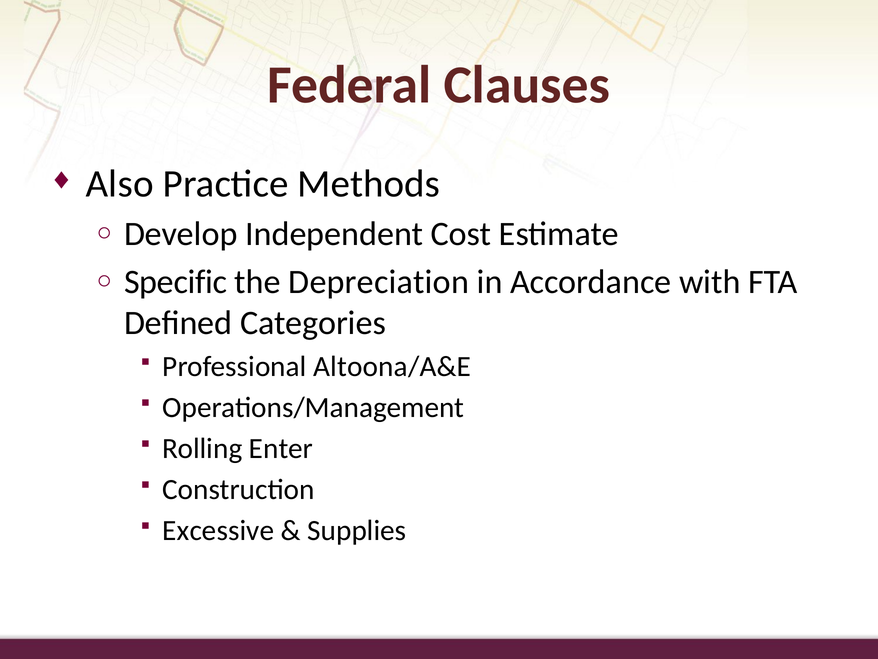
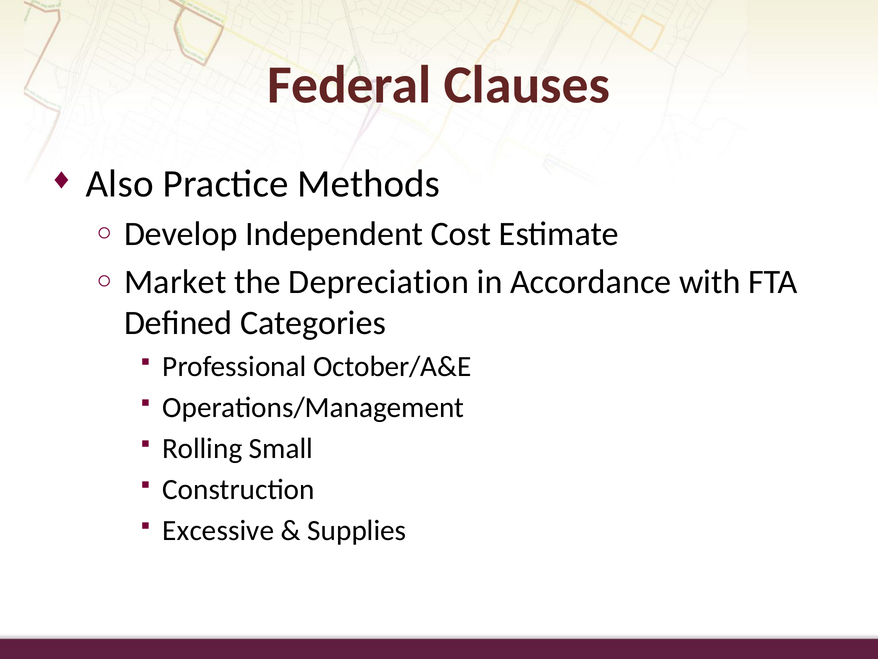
Specific: Specific -> Market
Altoona/A&E: Altoona/A&E -> October/A&E
Enter: Enter -> Small
